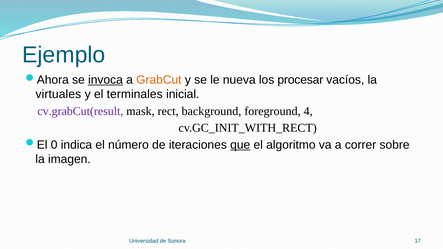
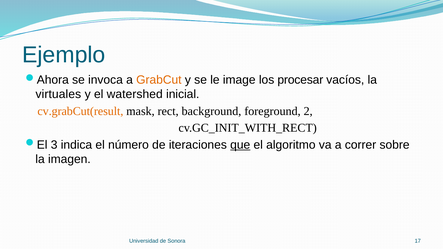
invoca underline: present -> none
nueva: nueva -> image
terminales: terminales -> watershed
cv.grabCut(result colour: purple -> orange
4: 4 -> 2
0: 0 -> 3
